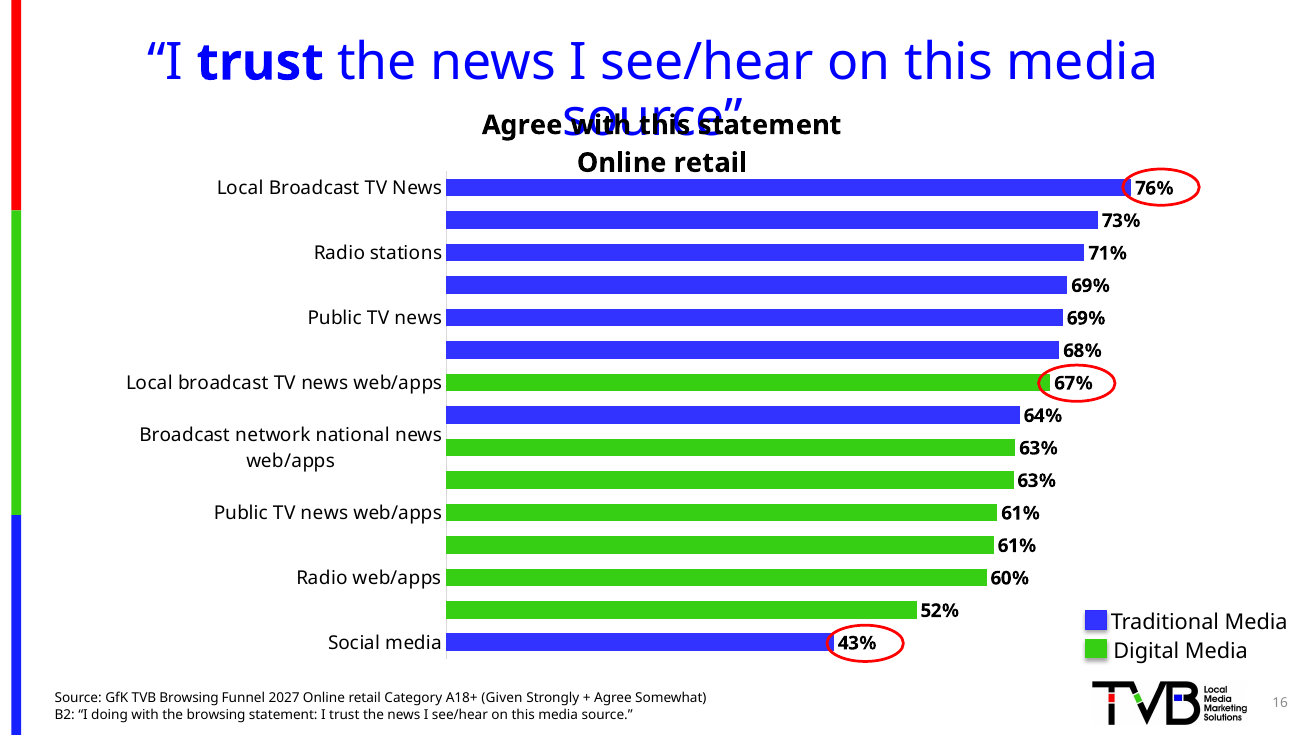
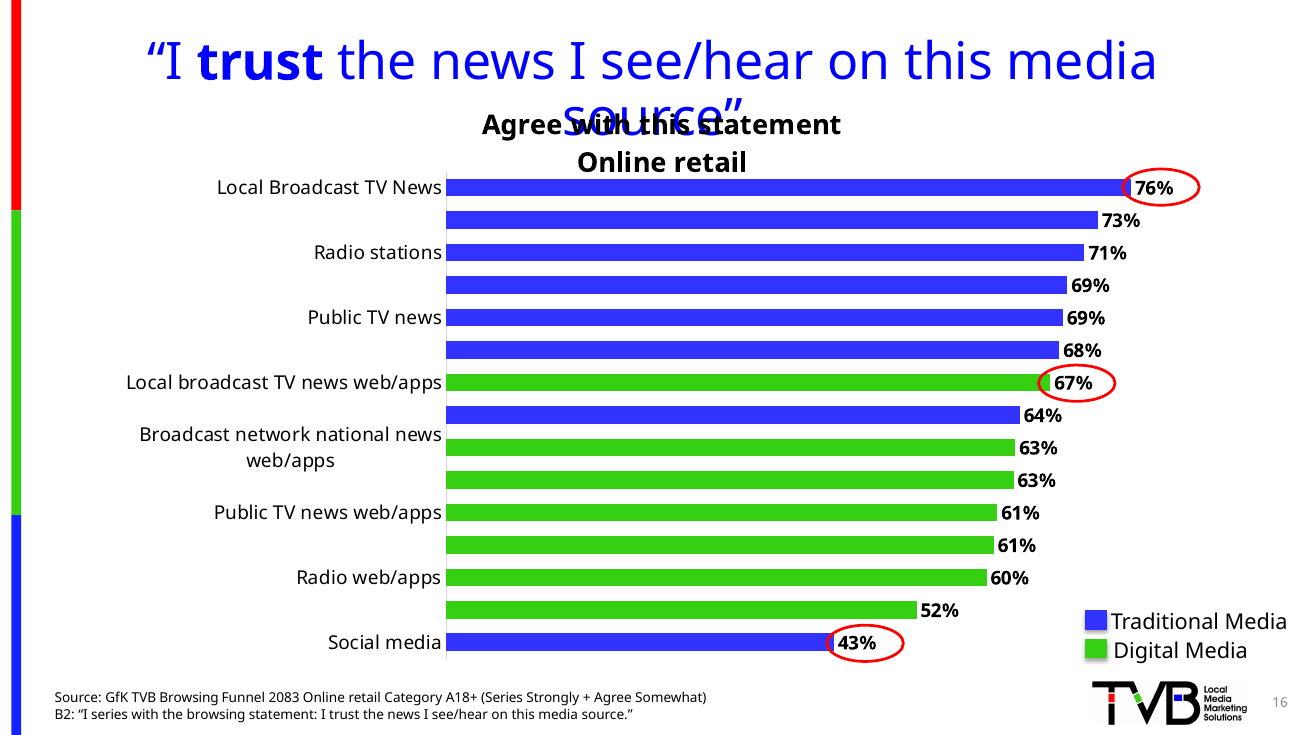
2027: 2027 -> 2083
A18+ Given: Given -> Series
I doing: doing -> series
